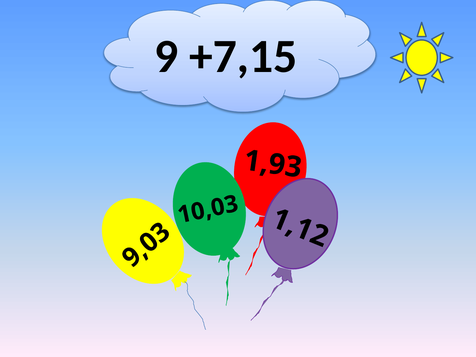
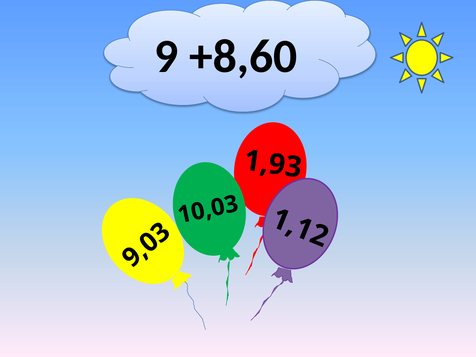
+7,15: +7,15 -> +8,60
